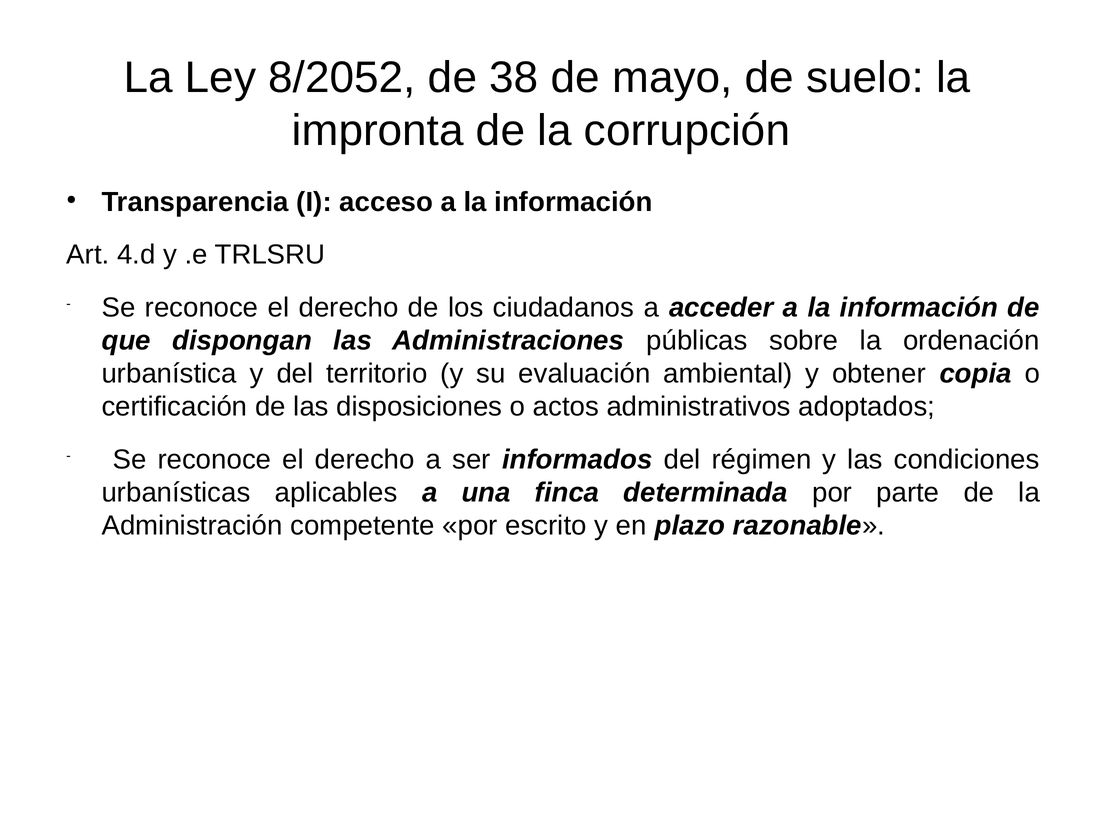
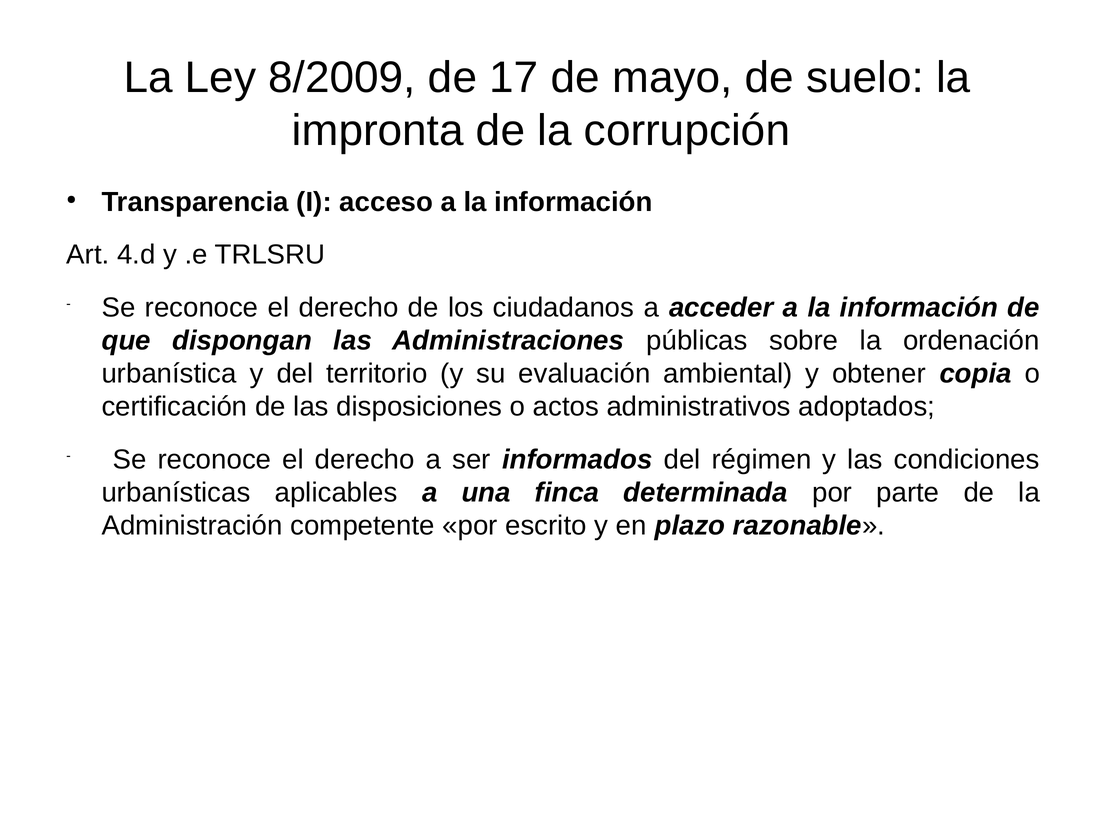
8/2052: 8/2052 -> 8/2009
38: 38 -> 17
